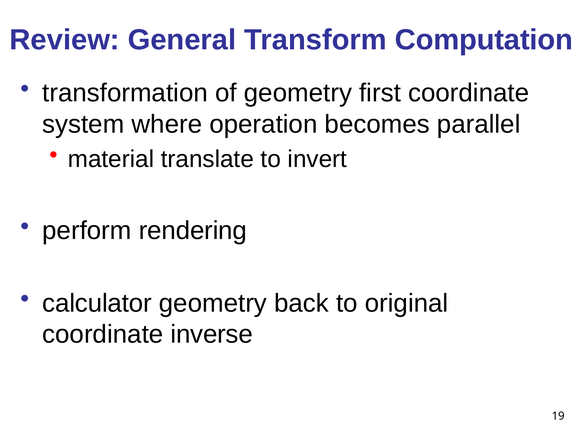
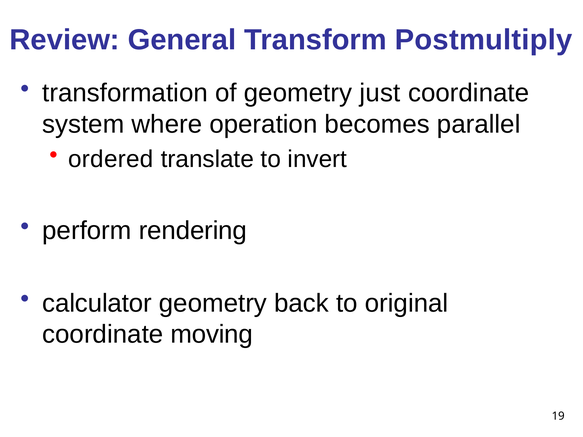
Computation: Computation -> Postmultiply
first: first -> just
material: material -> ordered
inverse: inverse -> moving
